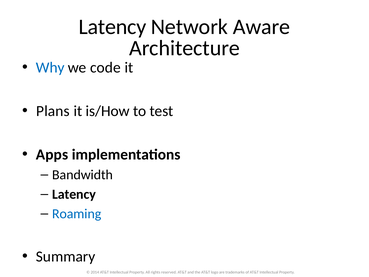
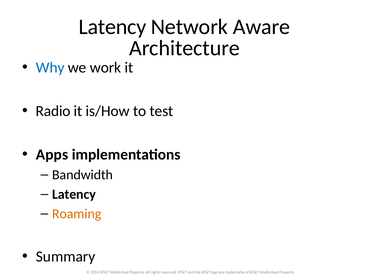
code: code -> work
Plans: Plans -> Radio
Roaming colour: blue -> orange
